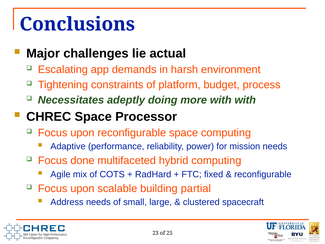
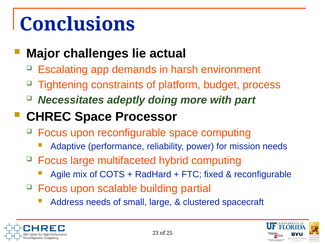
with with: with -> part
Focus done: done -> large
